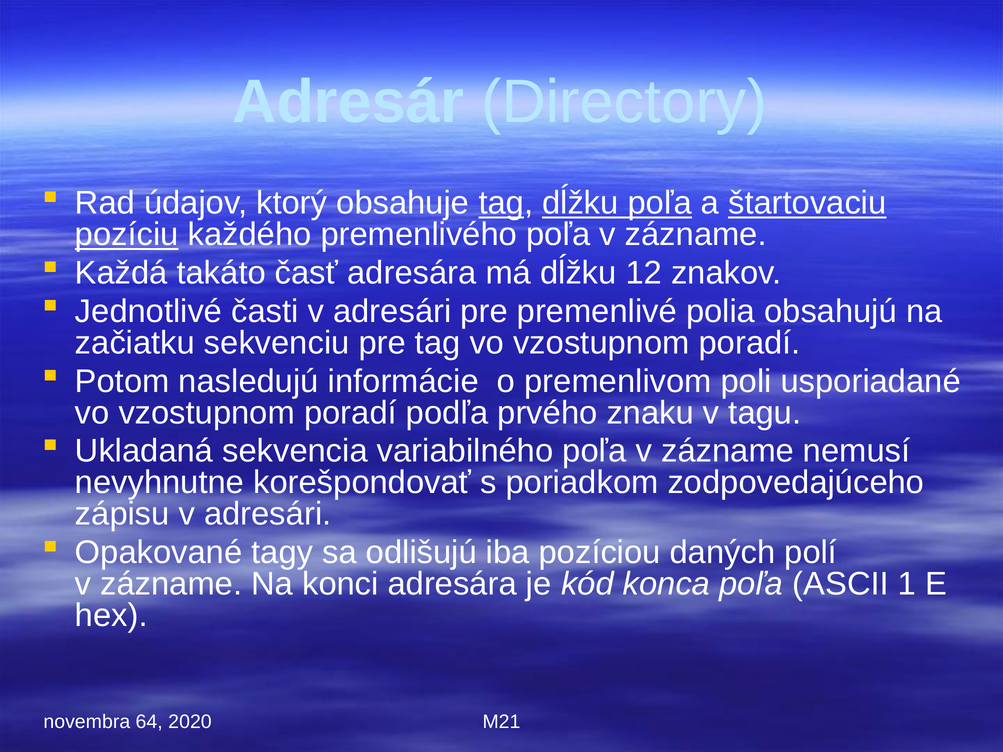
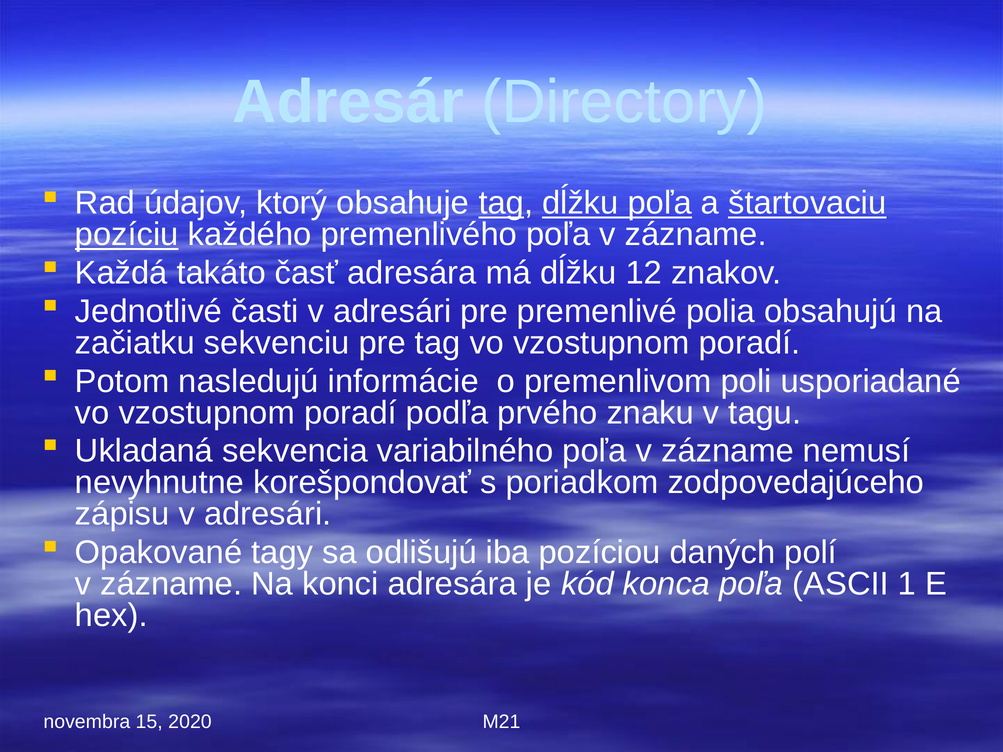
64: 64 -> 15
